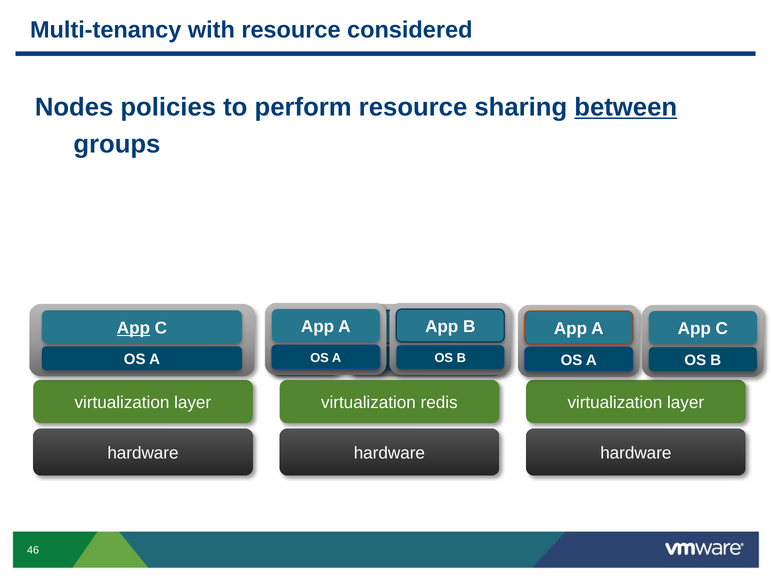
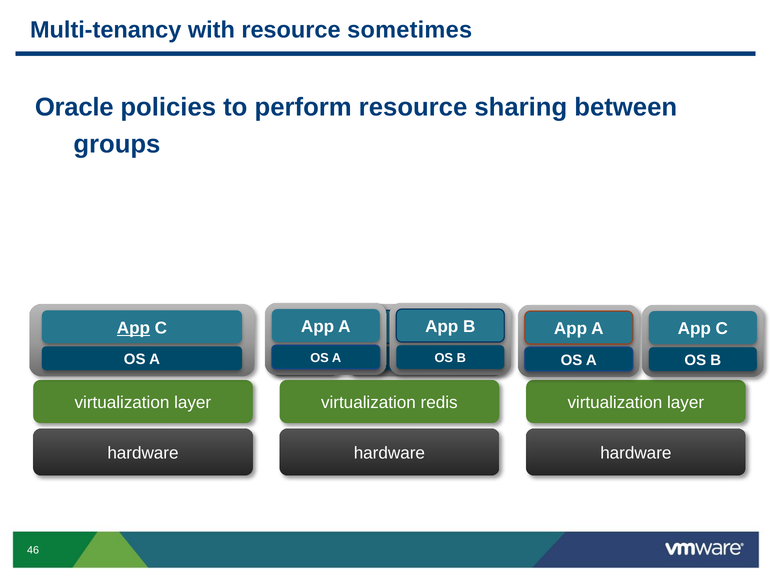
considered: considered -> sometimes
Nodes: Nodes -> Oracle
between underline: present -> none
